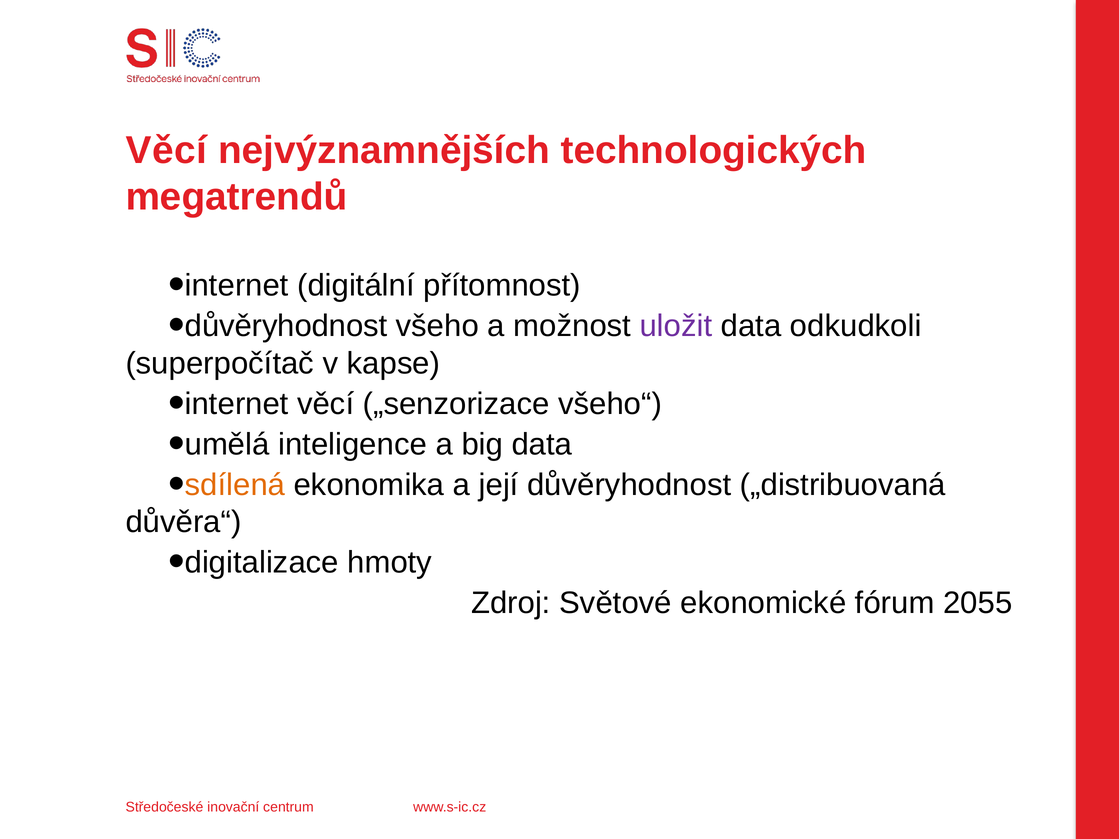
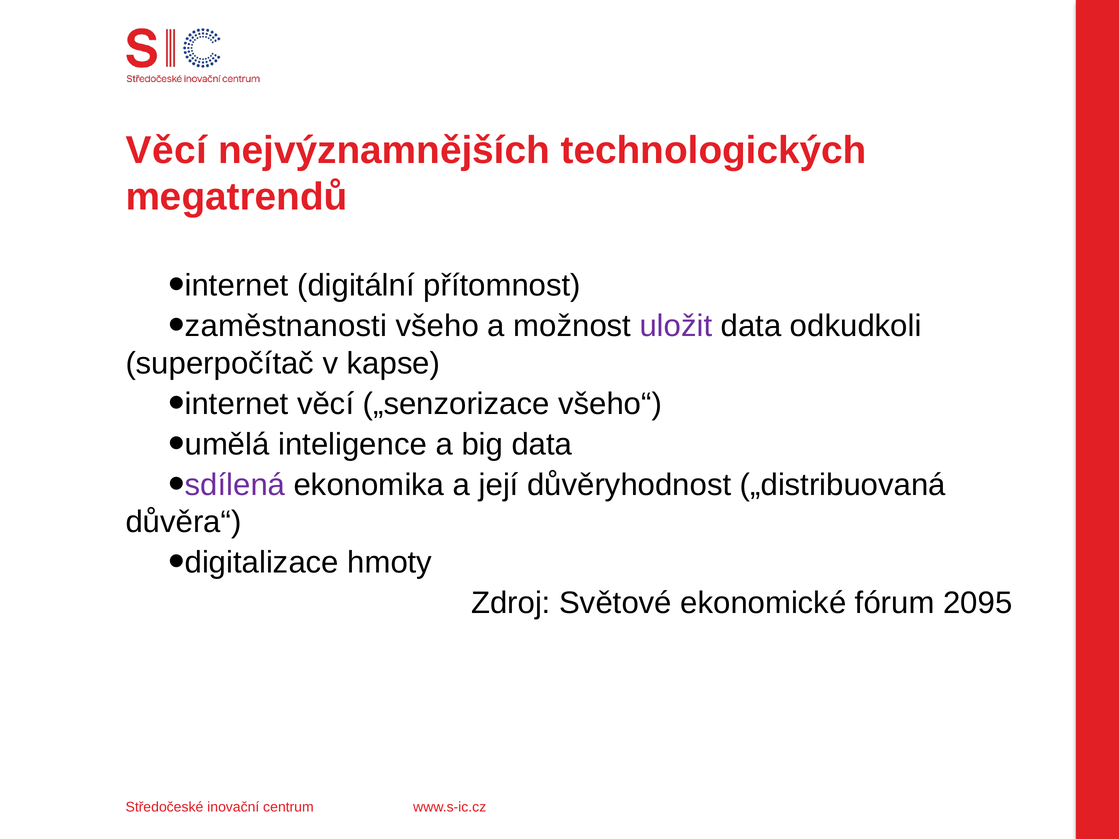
důvěryhodnost at (286, 326): důvěryhodnost -> zaměstnanosti
sdílená colour: orange -> purple
2055: 2055 -> 2095
